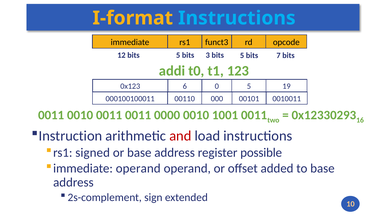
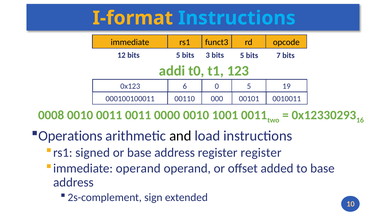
0011 at (51, 115): 0011 -> 0008
Instruction: Instruction -> Operations
and colour: red -> black
register possible: possible -> register
